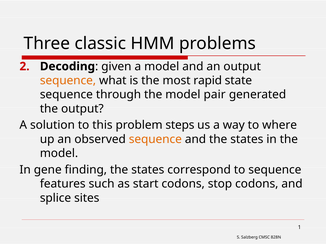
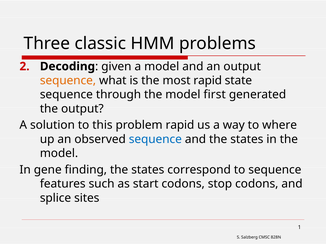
pair: pair -> first
problem steps: steps -> rapid
sequence at (155, 139) colour: orange -> blue
